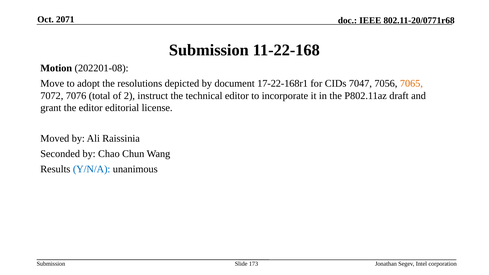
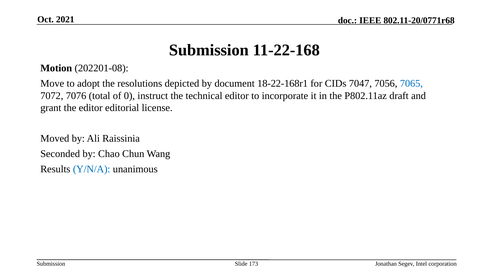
2071: 2071 -> 2021
17-22-168r1: 17-22-168r1 -> 18-22-168r1
7065 colour: orange -> blue
2: 2 -> 0
